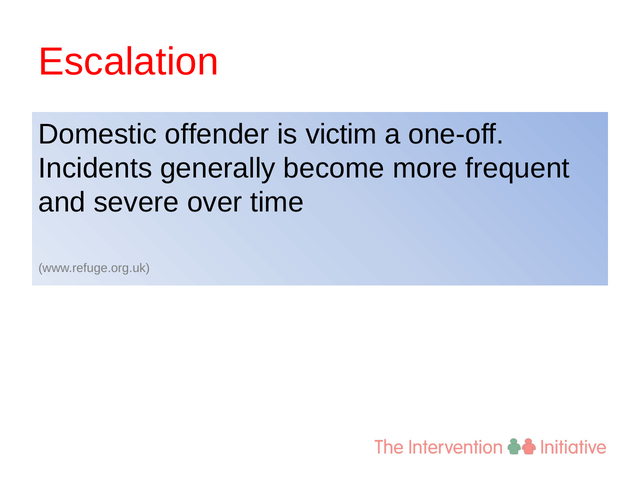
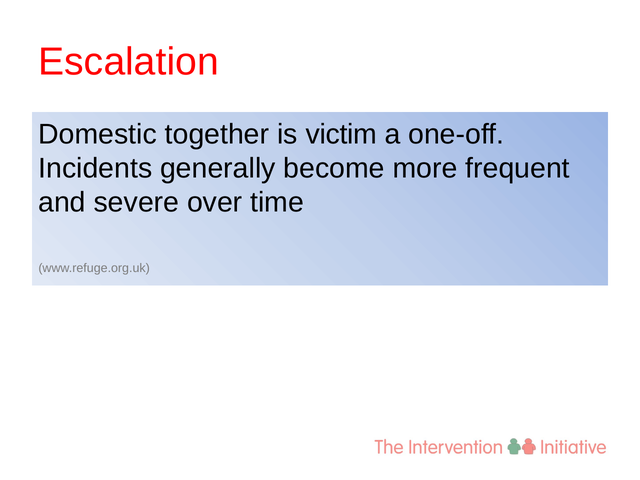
offender: offender -> together
